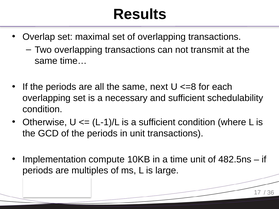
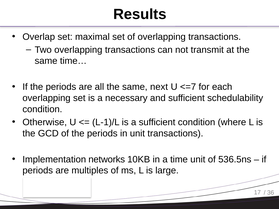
<=8: <=8 -> <=7
compute: compute -> networks
482.5ns: 482.5ns -> 536.5ns
